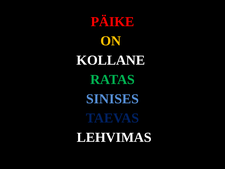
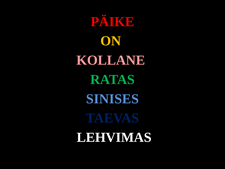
KOLLANE colour: white -> pink
